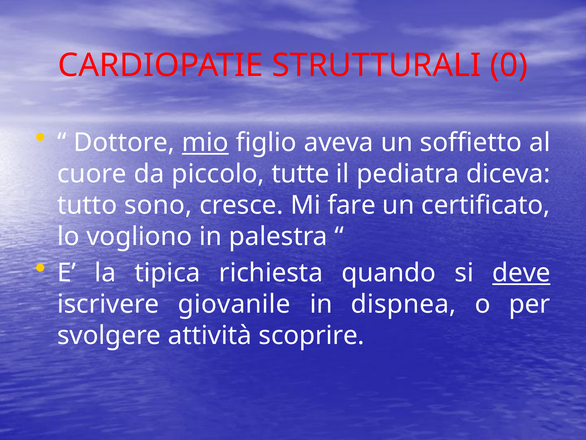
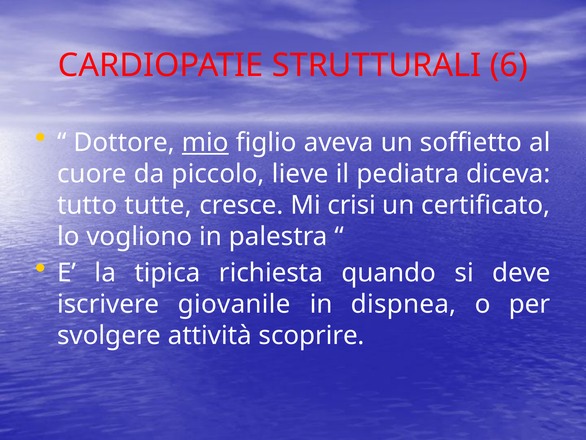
0: 0 -> 6
tutte: tutte -> lieve
sono: sono -> tutte
fare: fare -> crisi
deve underline: present -> none
